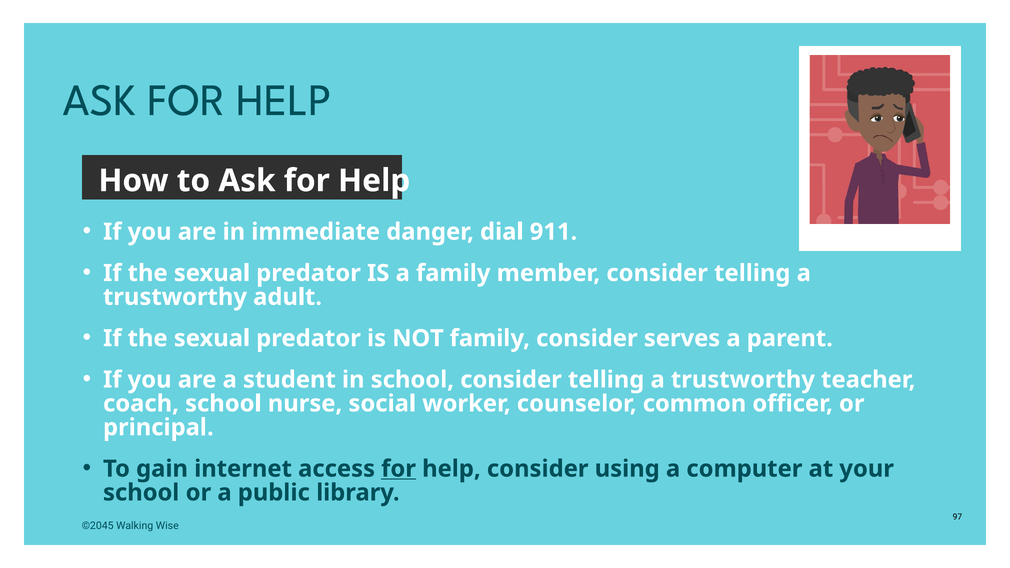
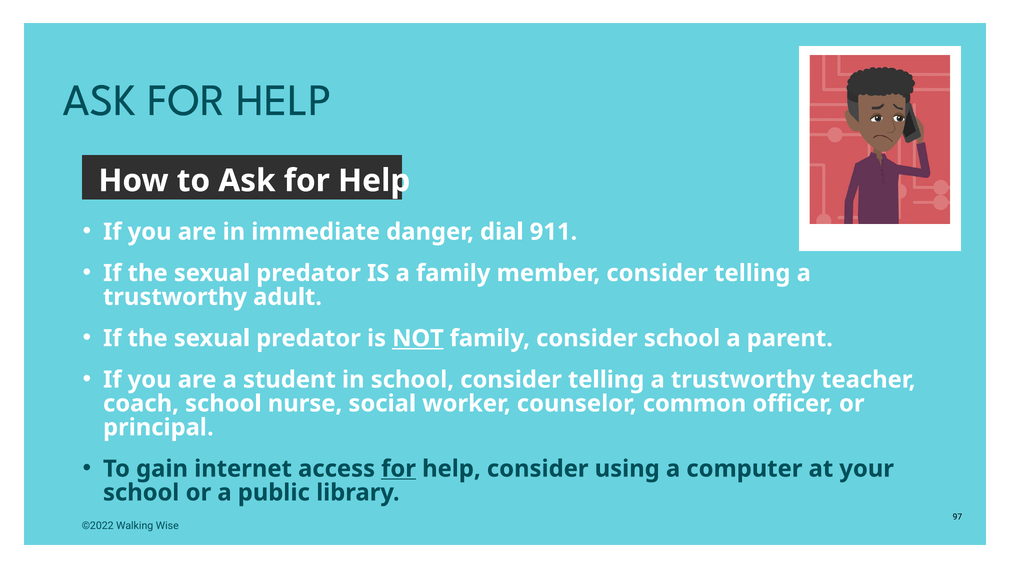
NOT underline: none -> present
consider serves: serves -> school
©2045: ©2045 -> ©2022
